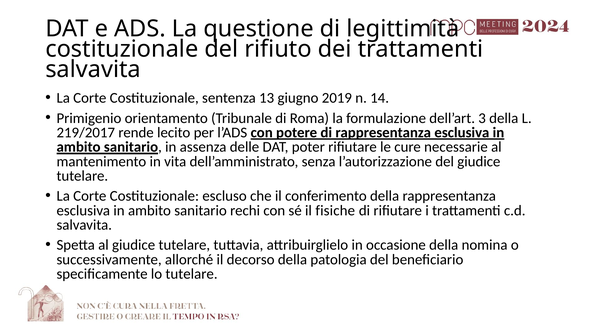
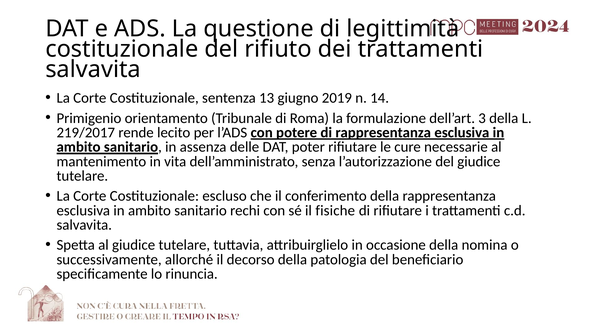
lo tutelare: tutelare -> rinuncia
